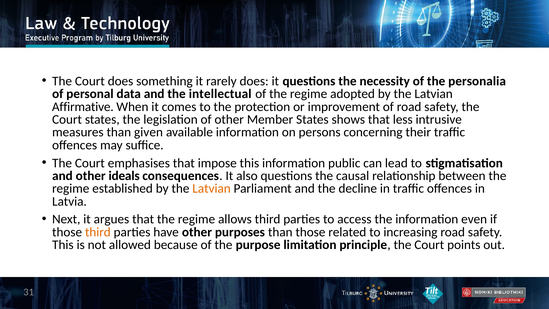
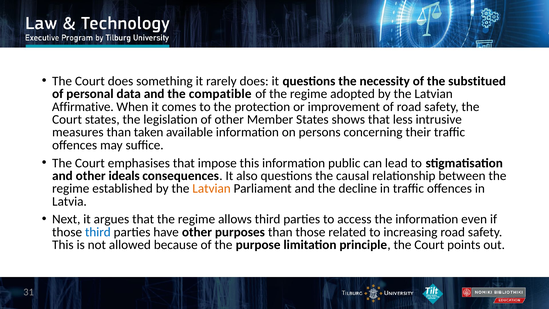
personalia: personalia -> substitued
intellectual: intellectual -> compatible
given: given -> taken
third at (98, 232) colour: orange -> blue
